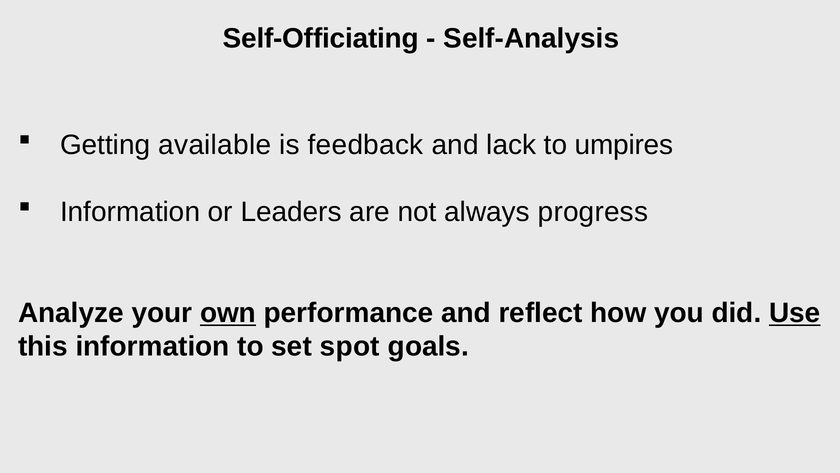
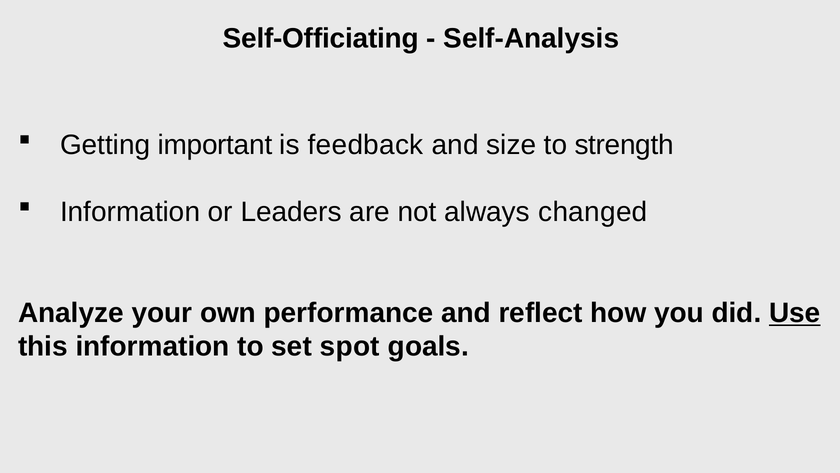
available: available -> important
lack: lack -> size
umpires: umpires -> strength
progress: progress -> changed
own underline: present -> none
